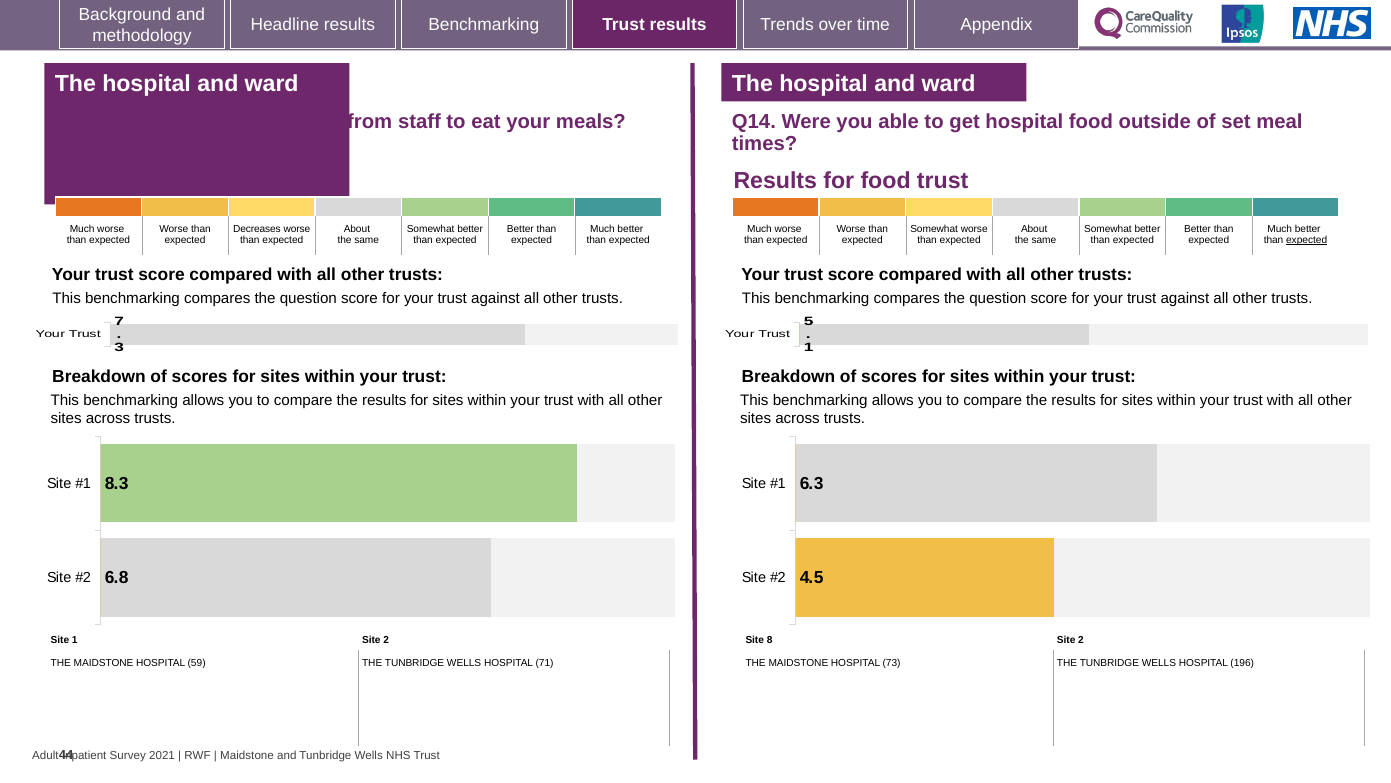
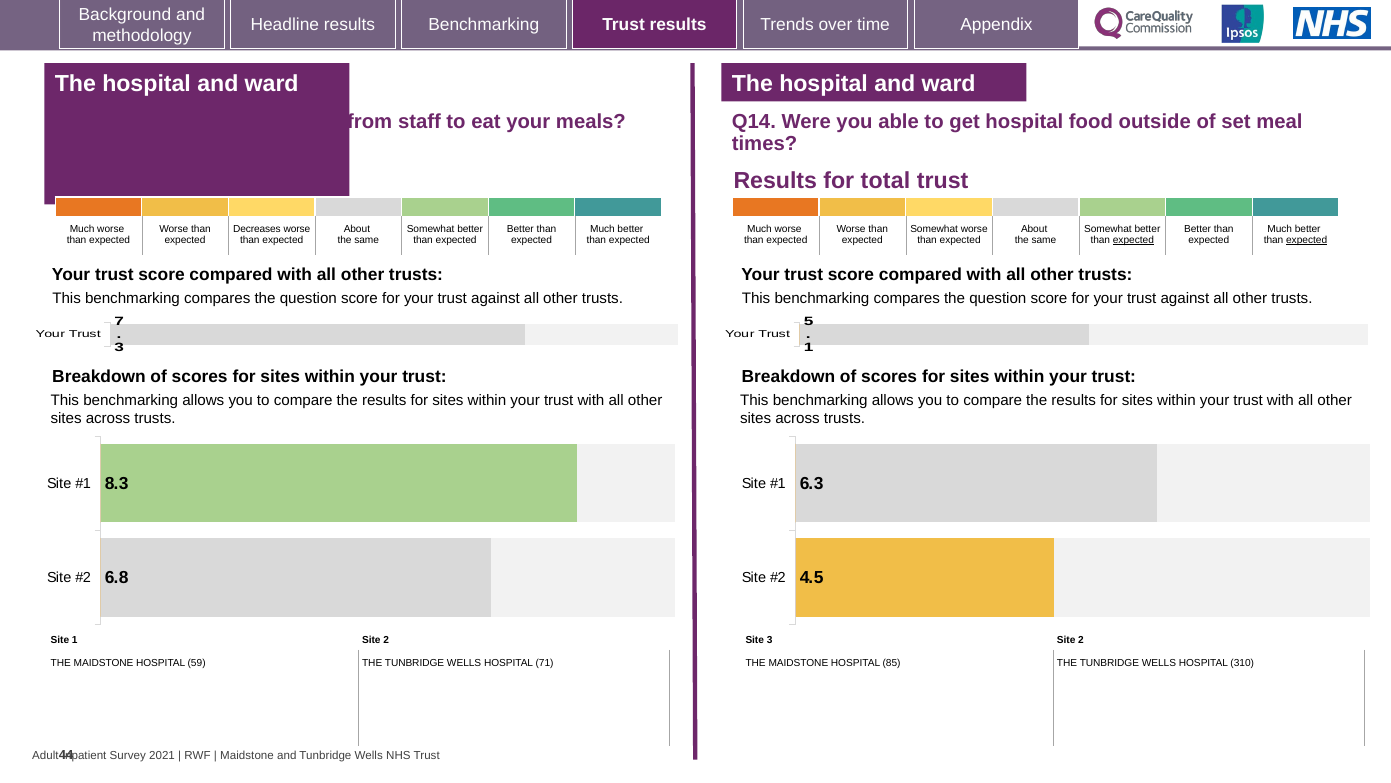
for food: food -> total
expected at (1133, 240) underline: none -> present
Site 8: 8 -> 3
73: 73 -> 85
196: 196 -> 310
